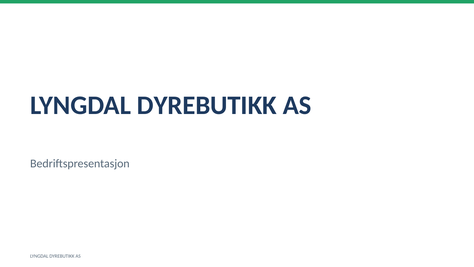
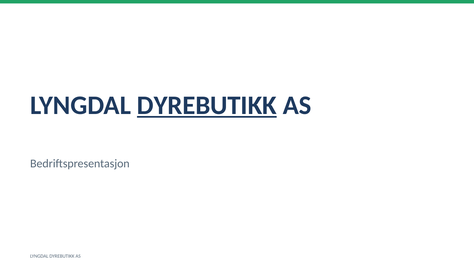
DYREBUTIKK at (207, 105) underline: none -> present
